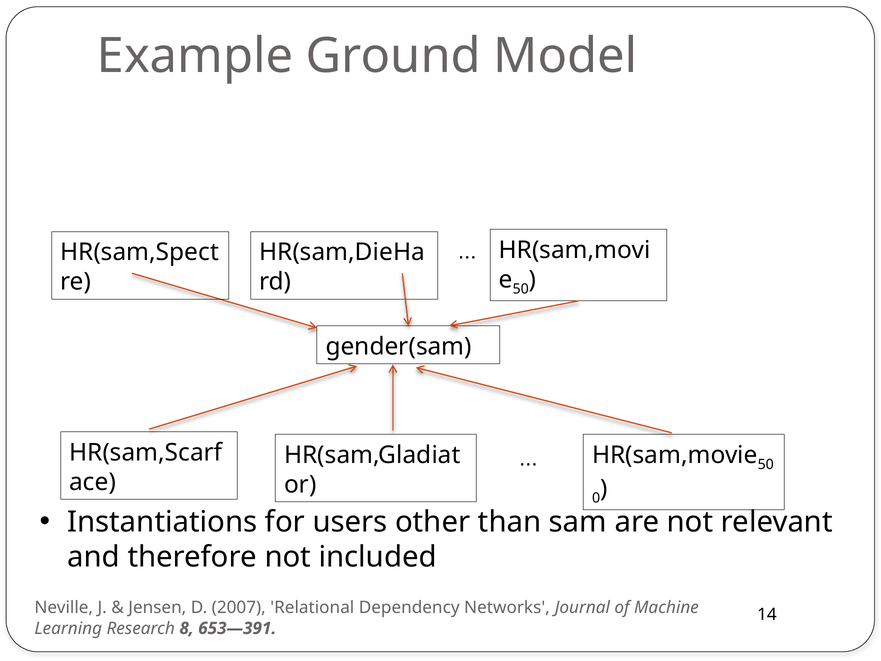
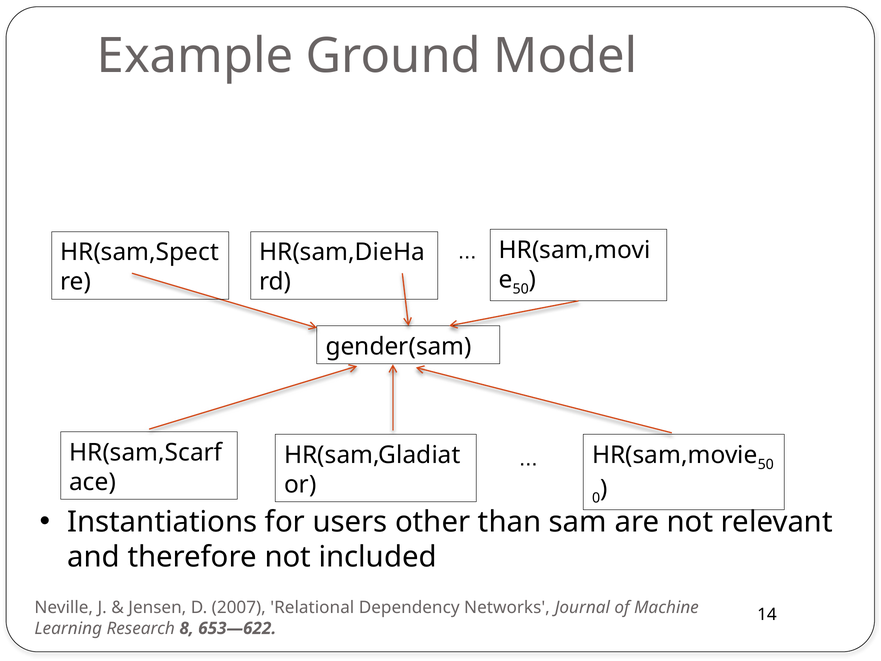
653—391: 653—391 -> 653—622
